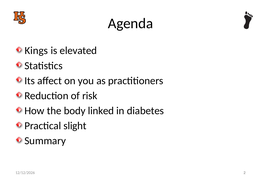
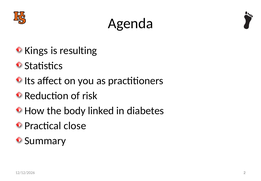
elevated: elevated -> resulting
slight: slight -> close
